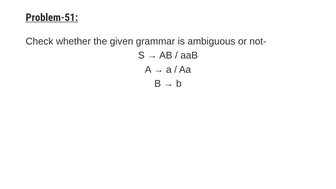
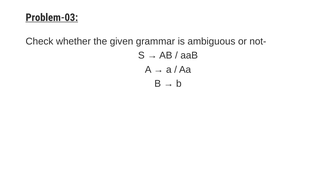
Problem-51: Problem-51 -> Problem-03
